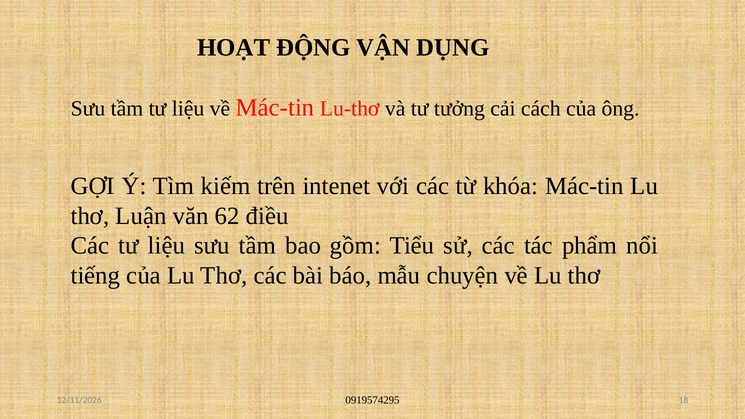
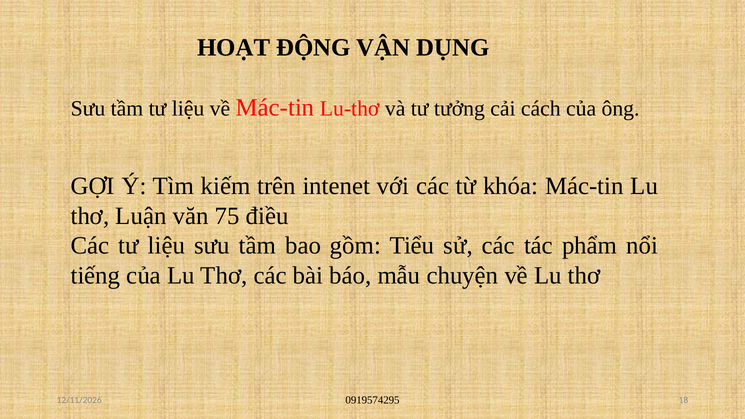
62: 62 -> 75
